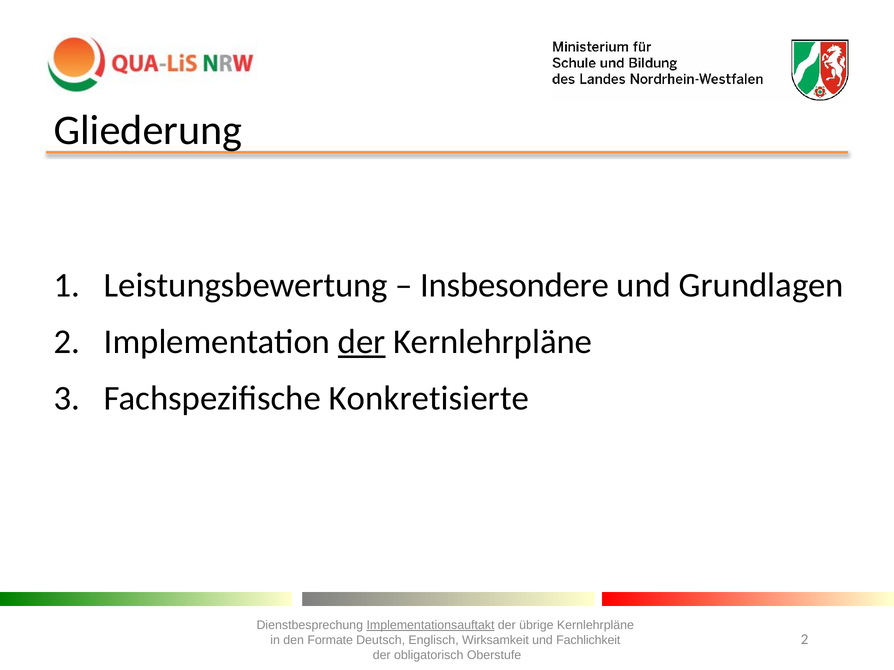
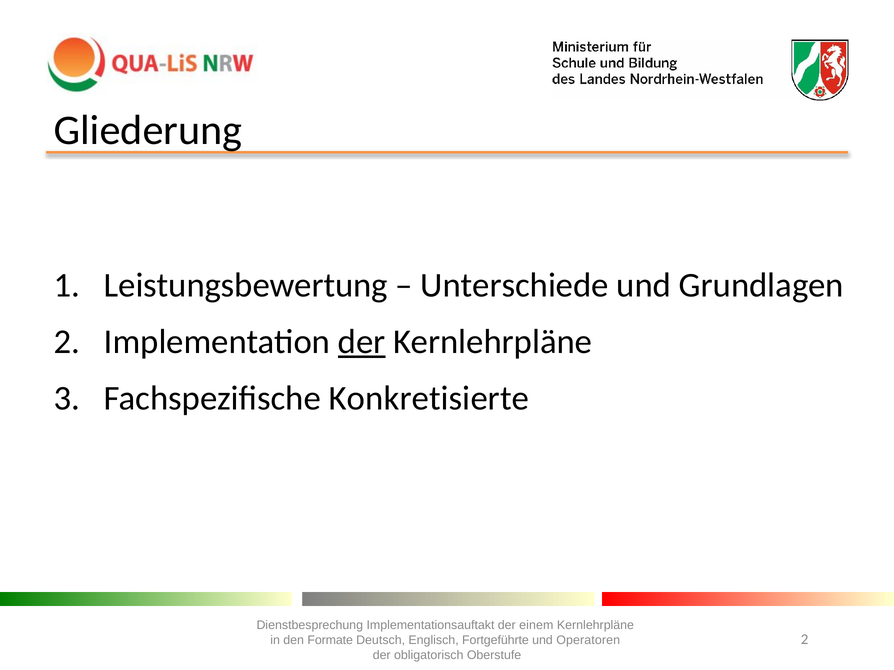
Insbesondere: Insbesondere -> Unterschiede
Implementationsauftakt underline: present -> none
übrige: übrige -> einem
Wirksamkeit: Wirksamkeit -> Fortgeführte
Fachlichkeit: Fachlichkeit -> Operatoren
